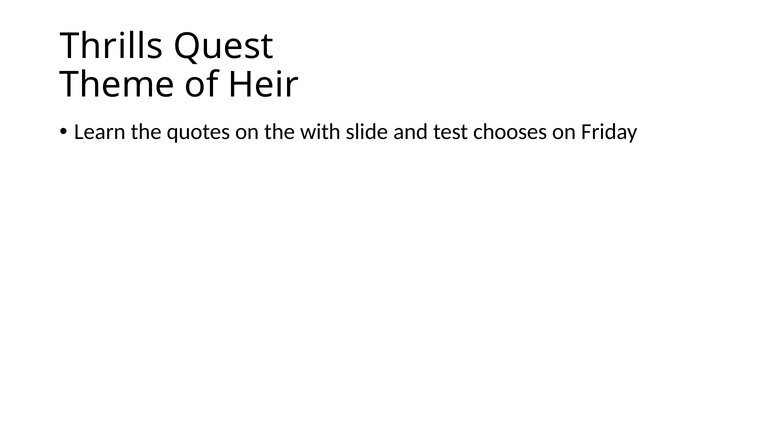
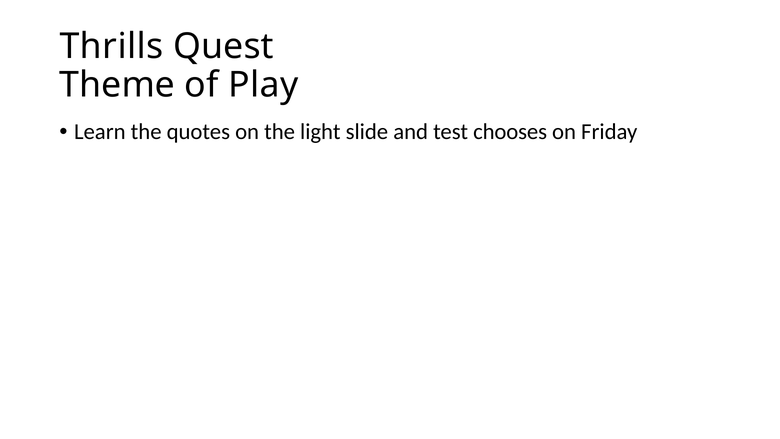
Heir: Heir -> Play
with: with -> light
